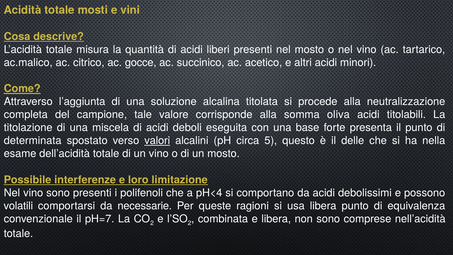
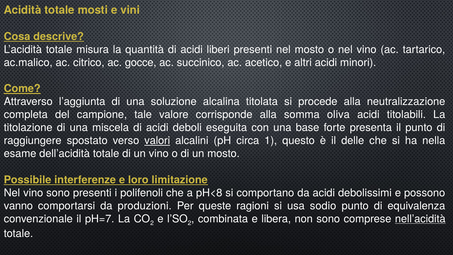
determinata: determinata -> raggiungere
5: 5 -> 1
pH<4: pH<4 -> pH<8
volatili: volatili -> vanno
necessarie: necessarie -> produzioni
usa libera: libera -> sodio
nell’acidità underline: none -> present
